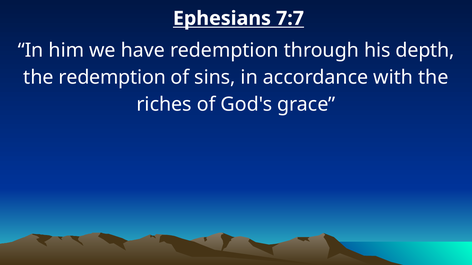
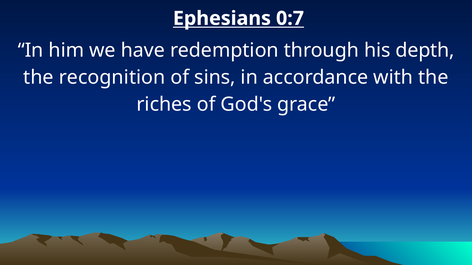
7:7: 7:7 -> 0:7
the redemption: redemption -> recognition
